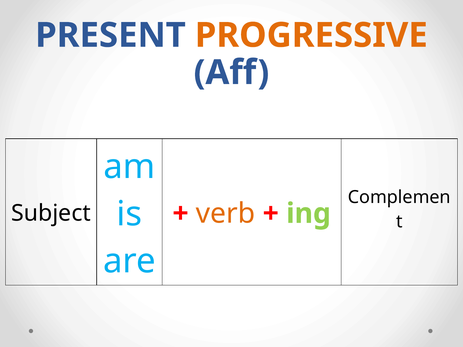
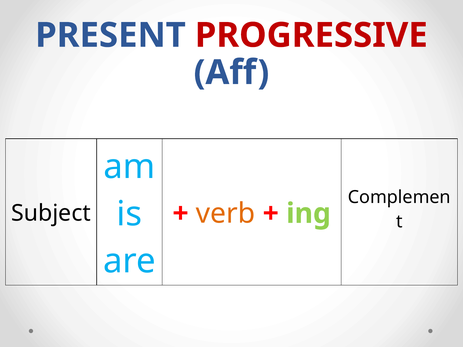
PROGRESSIVE colour: orange -> red
